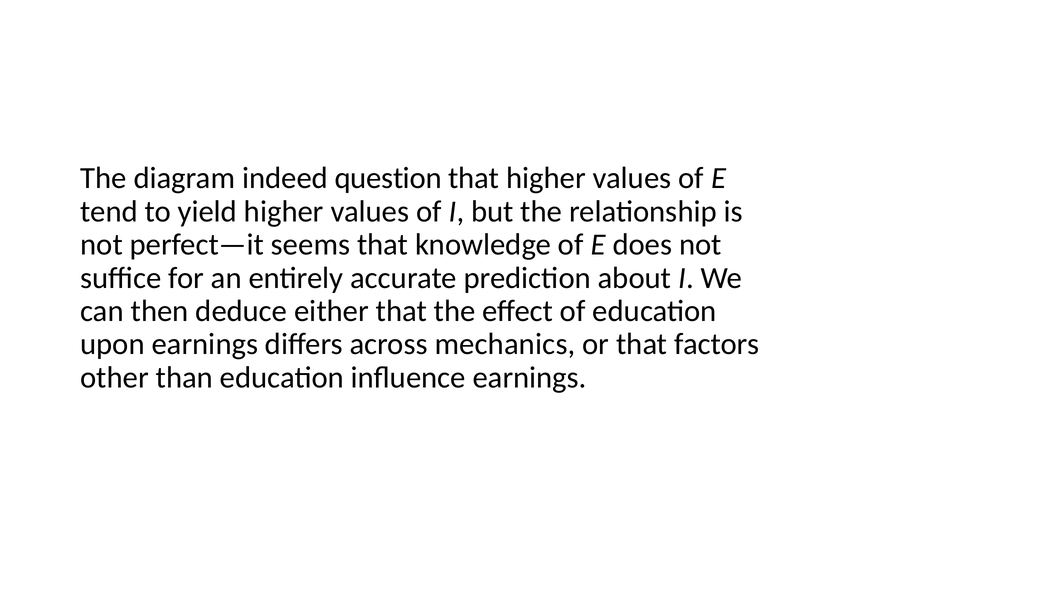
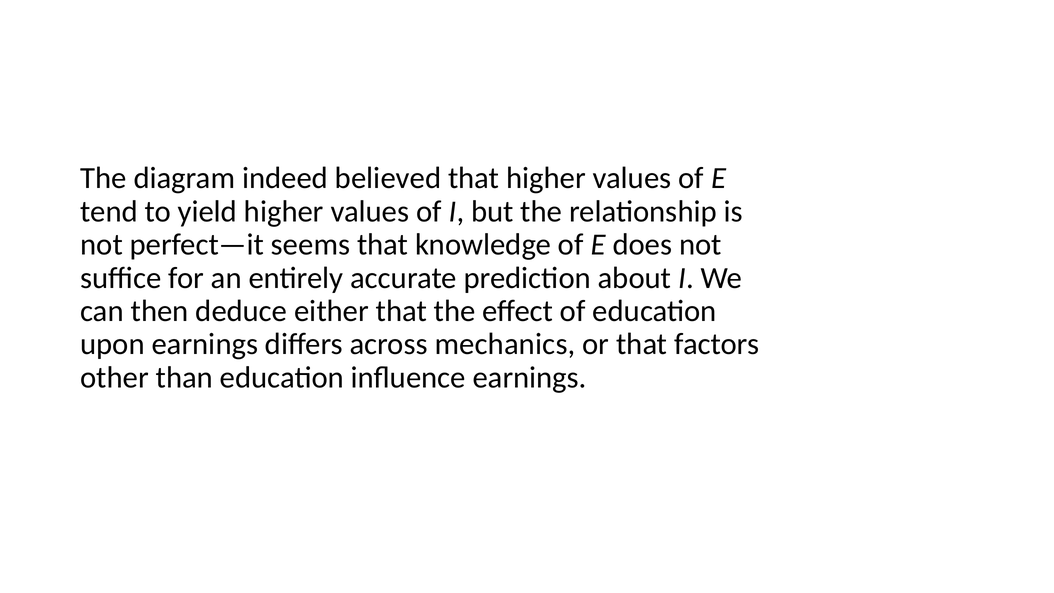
question: question -> believed
